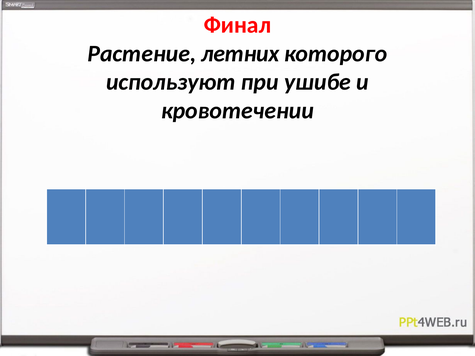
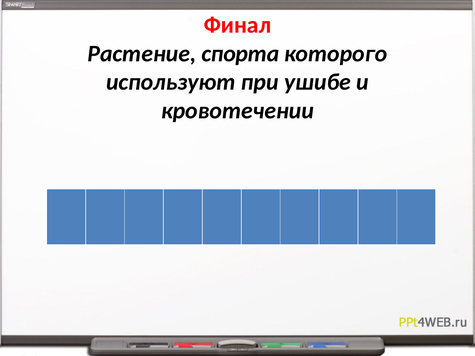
летних: летних -> спорта
